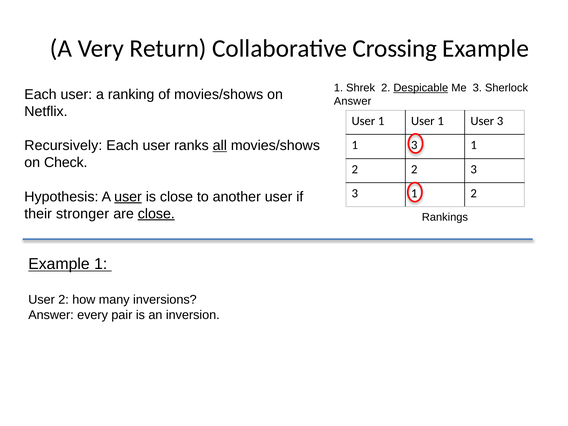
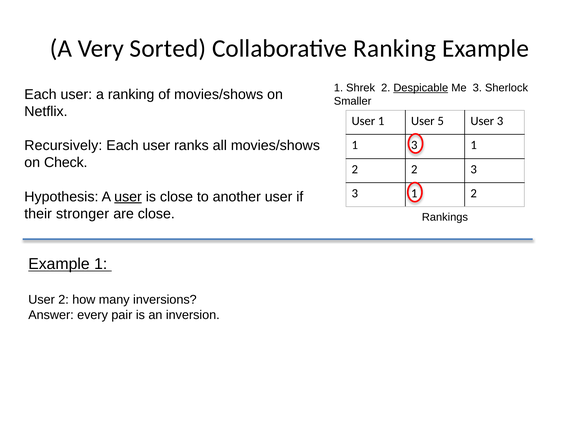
Return: Return -> Sorted
Collaborative Crossing: Crossing -> Ranking
Answer at (353, 101): Answer -> Smaller
1 User 1: 1 -> 5
all underline: present -> none
close at (156, 214) underline: present -> none
